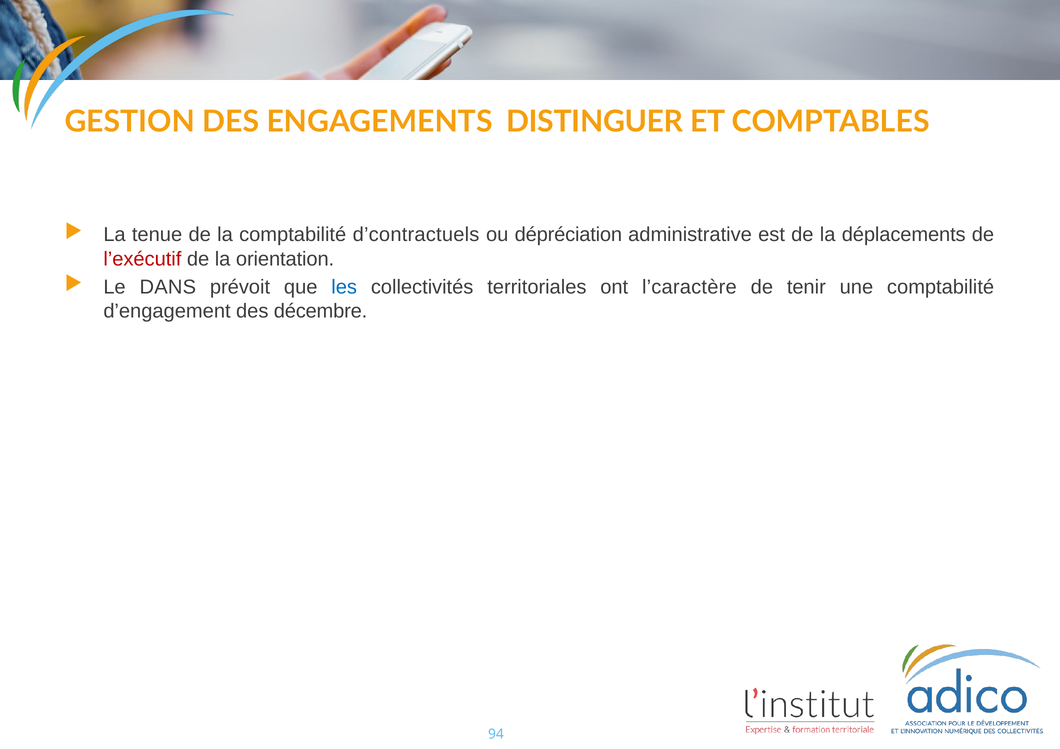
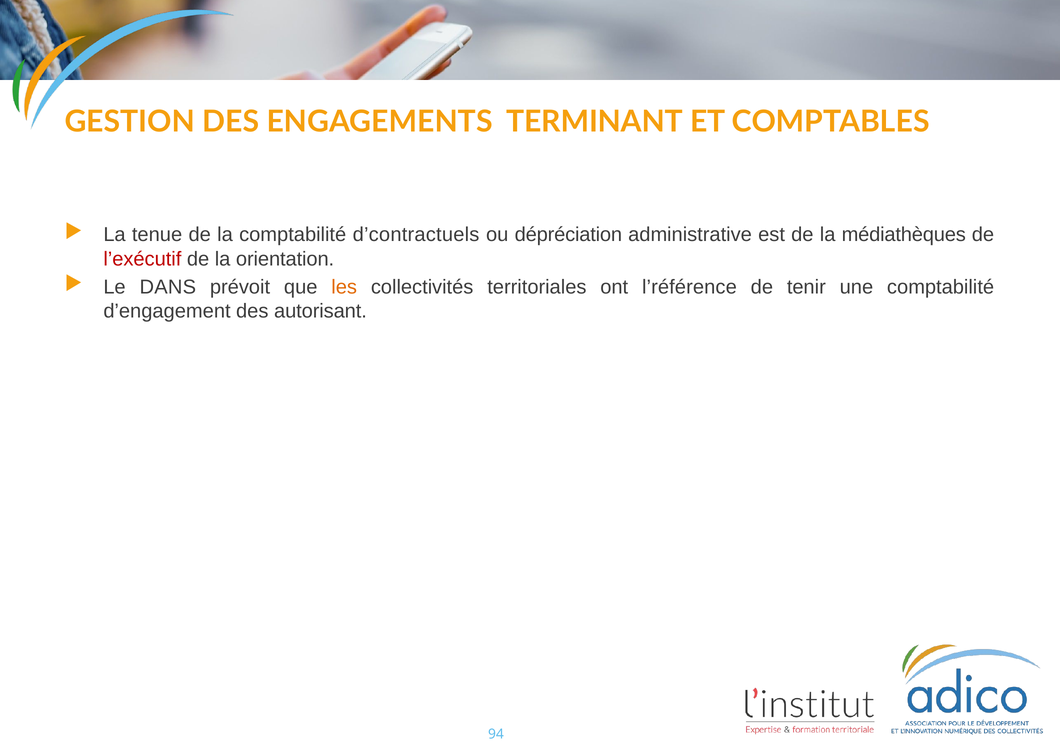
DISTINGUER: DISTINGUER -> TERMINANT
déplacements: déplacements -> médiathèques
les colour: blue -> orange
l’caractère: l’caractère -> l’référence
décembre: décembre -> autorisant
